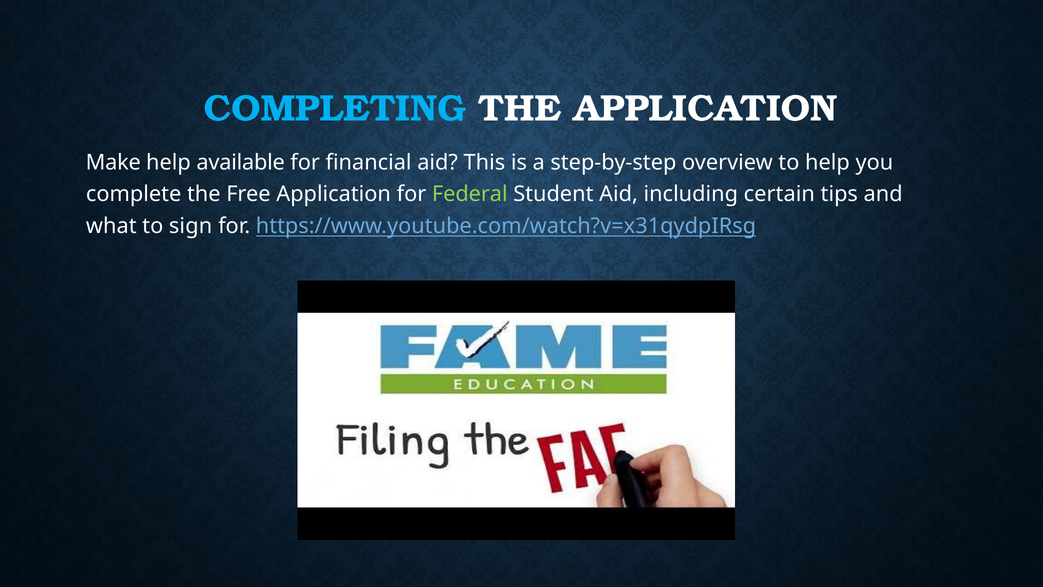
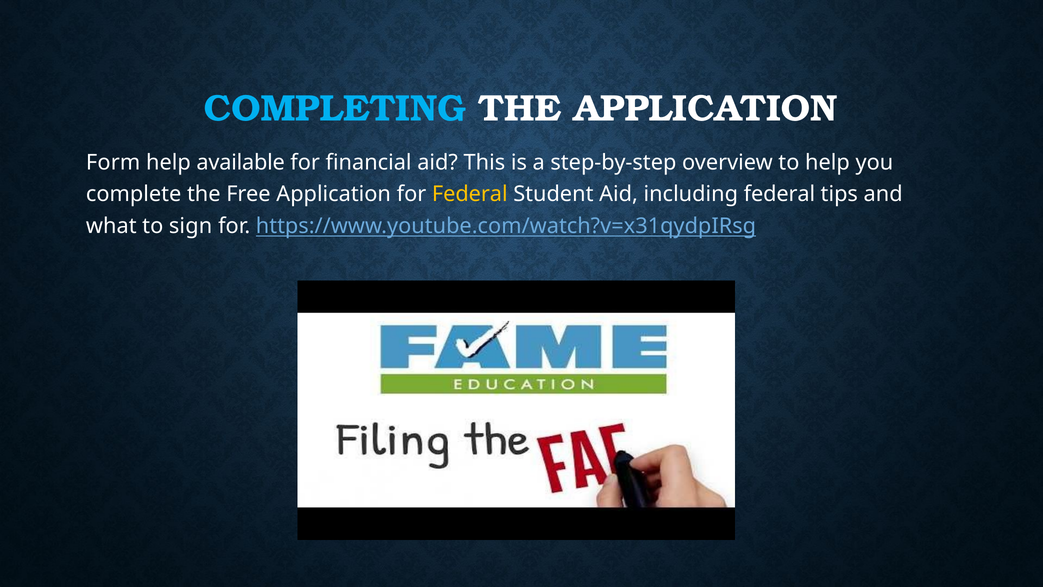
Make: Make -> Form
Federal at (470, 194) colour: light green -> yellow
including certain: certain -> federal
